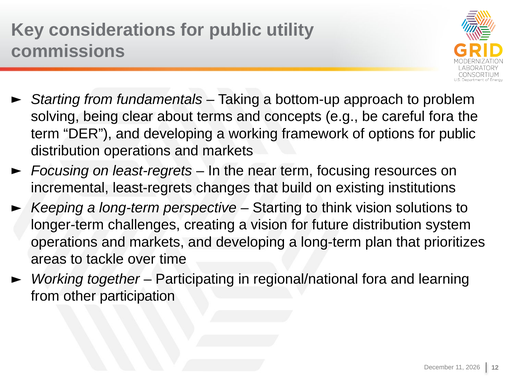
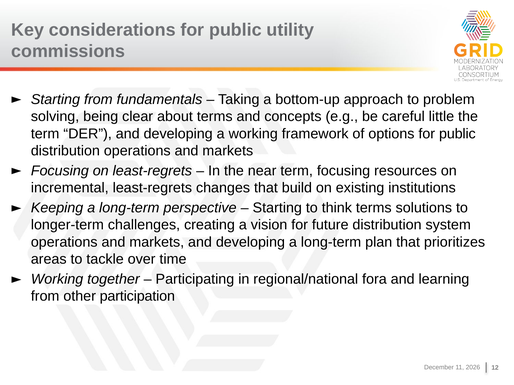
careful fora: fora -> little
think vision: vision -> terms
